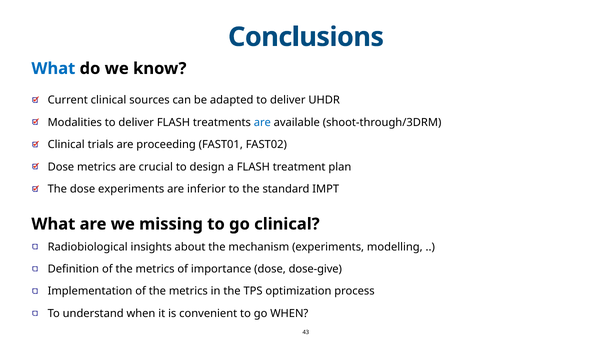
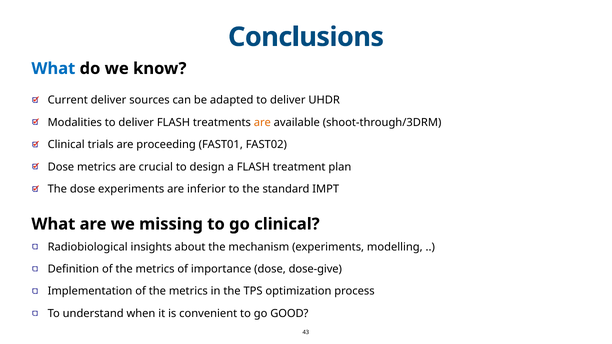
Current clinical: clinical -> deliver
are at (262, 123) colour: blue -> orange
go WHEN: WHEN -> GOOD
